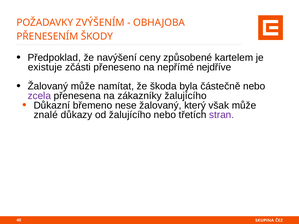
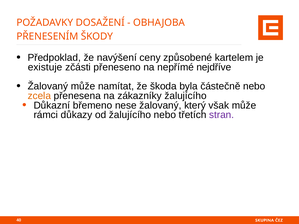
ZVÝŠENÍM: ZVÝŠENÍM -> DOSAŽENÍ
zcela colour: purple -> orange
znalé: znalé -> rámci
